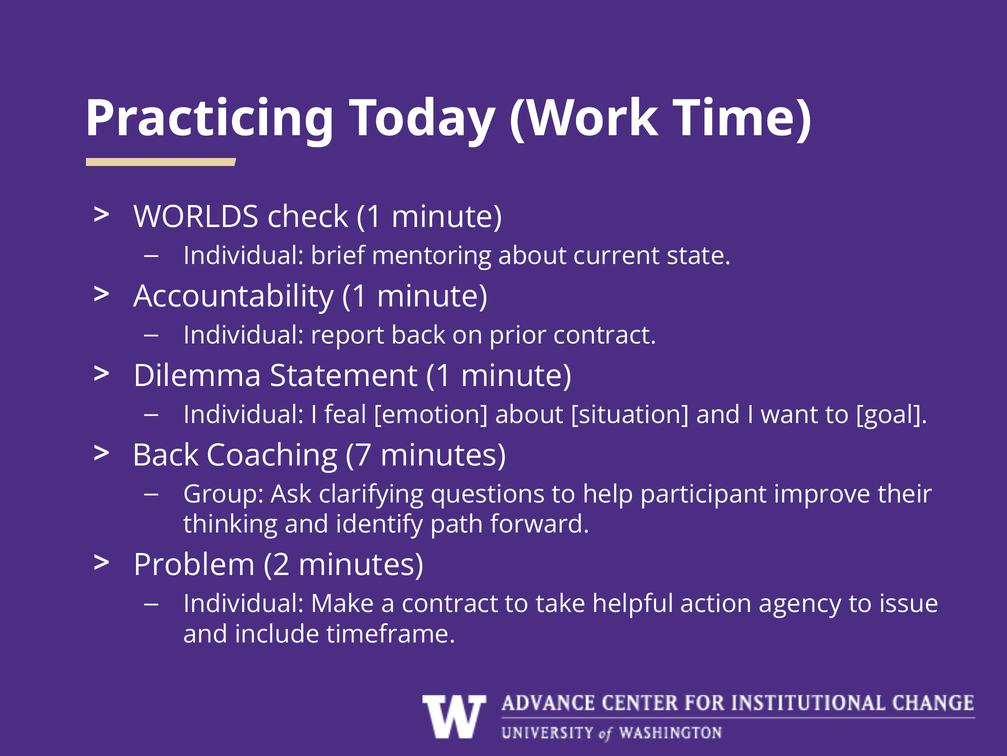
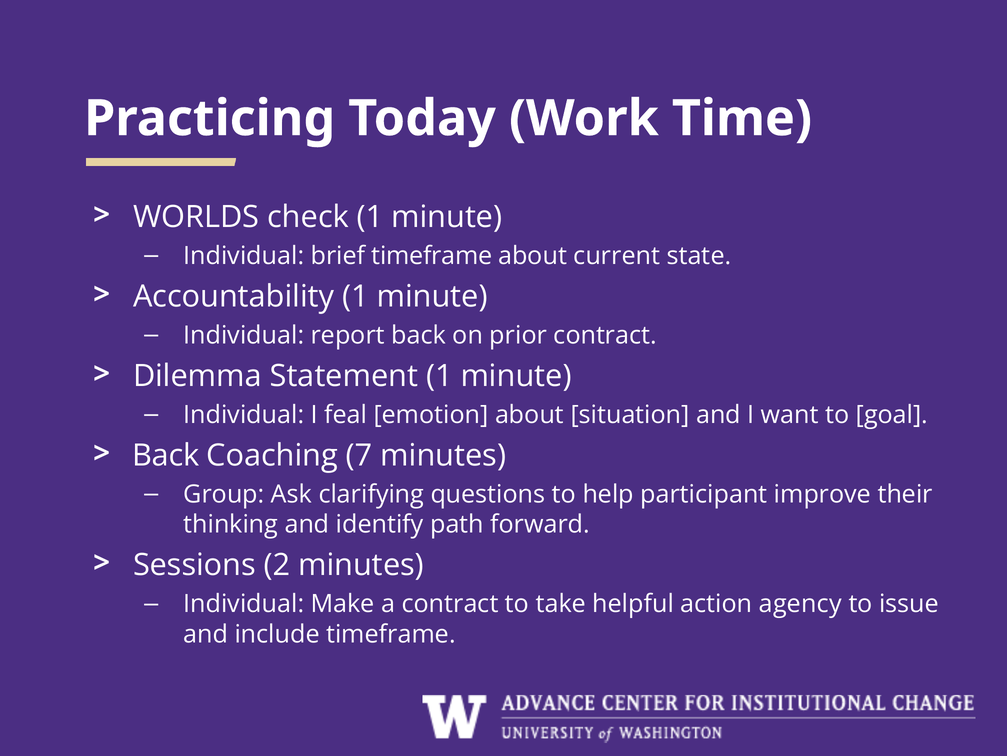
brief mentoring: mentoring -> timeframe
Problem: Problem -> Sessions
